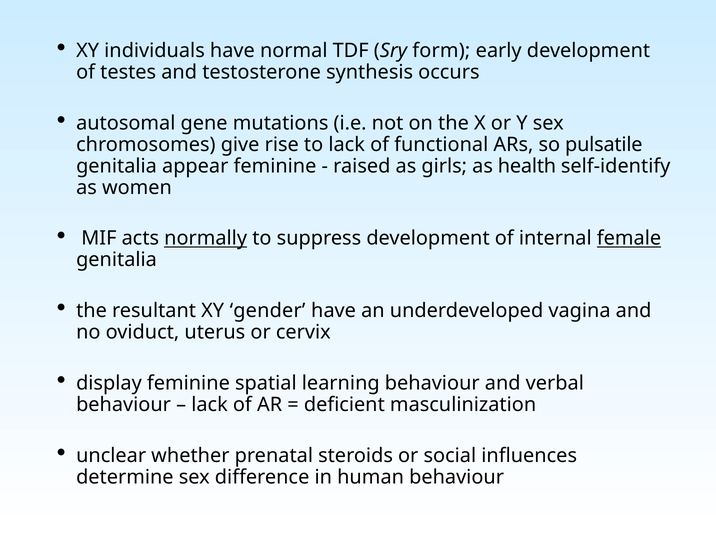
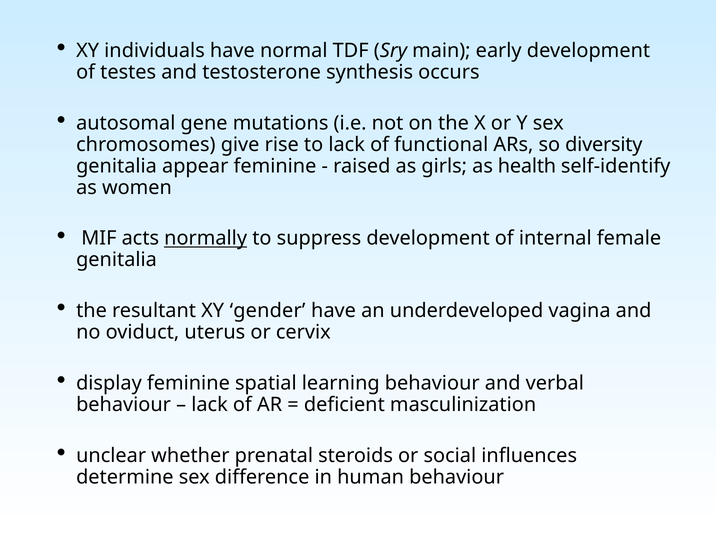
form: form -> main
pulsatile: pulsatile -> diversity
female underline: present -> none
